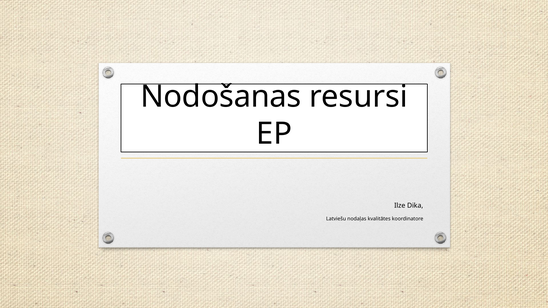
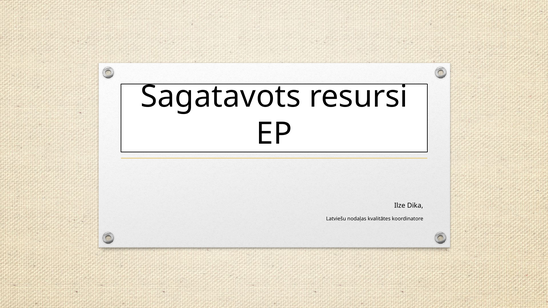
Nodošanas: Nodošanas -> Sagatavots
